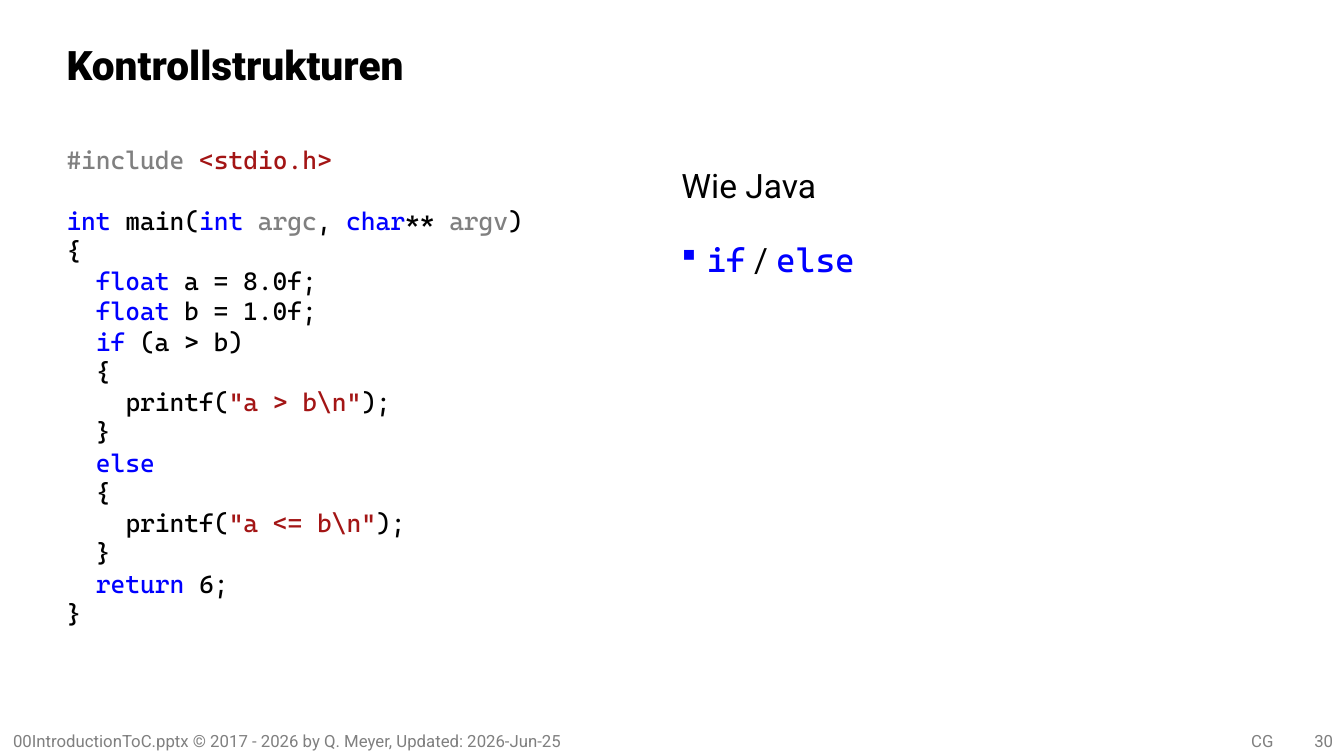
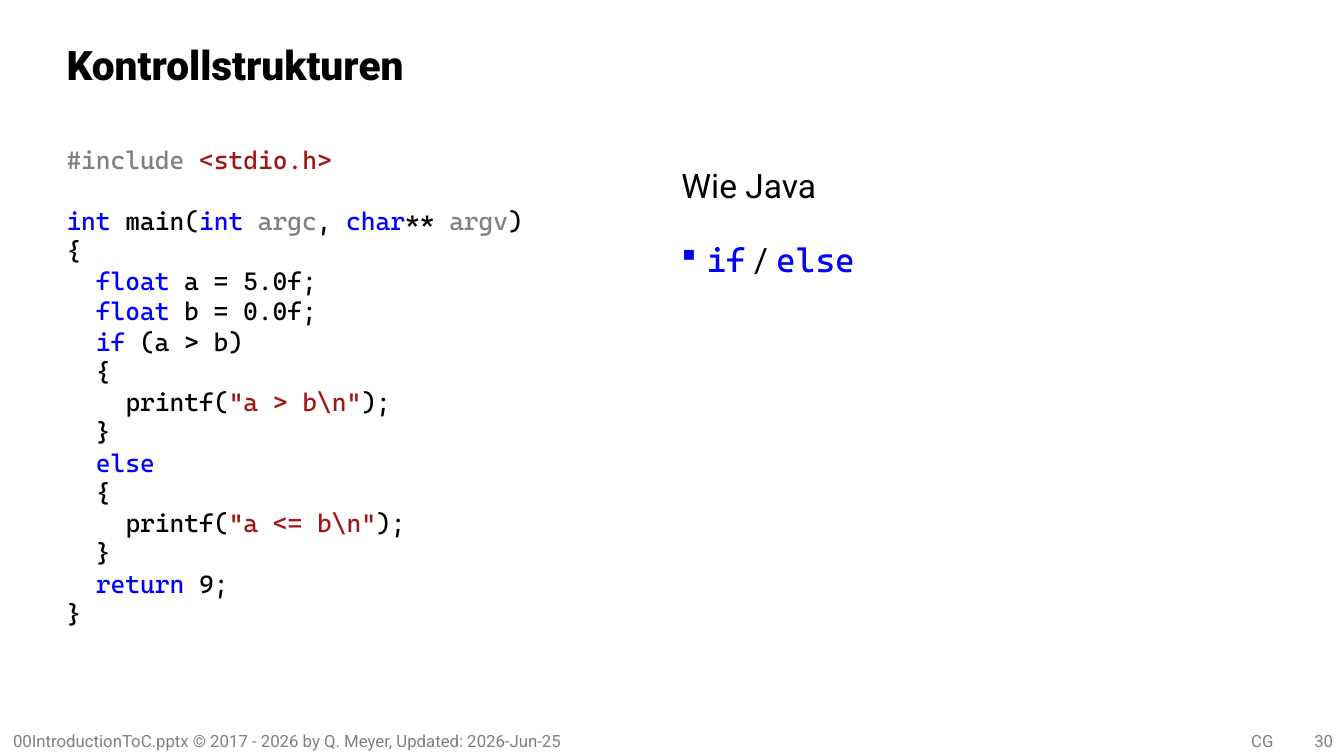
8.0f: 8.0f -> 5.0f
1.0f: 1.0f -> 0.0f
6: 6 -> 9
